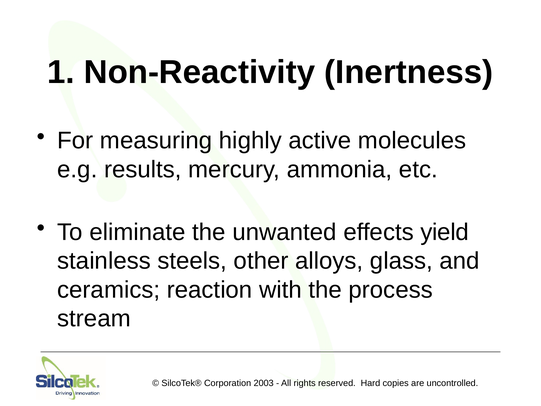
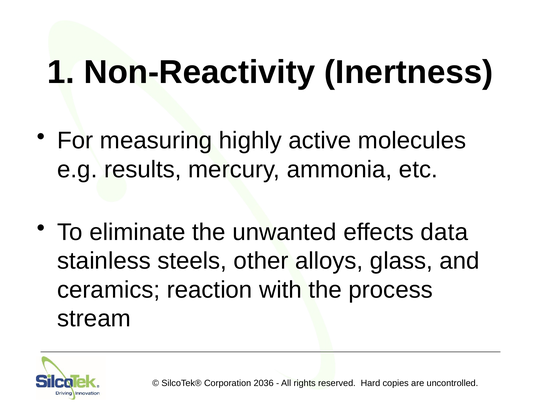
yield: yield -> data
2003: 2003 -> 2036
